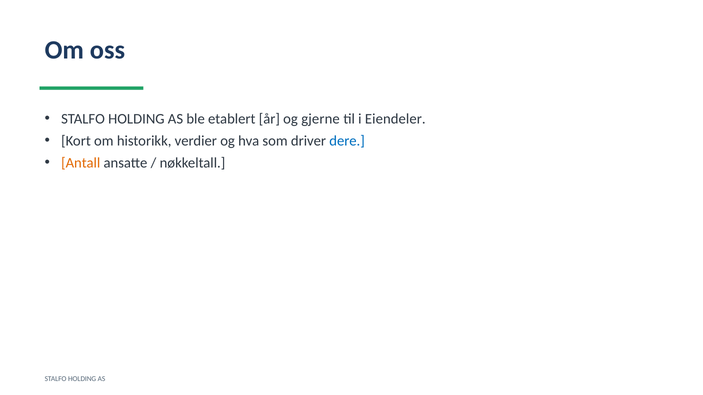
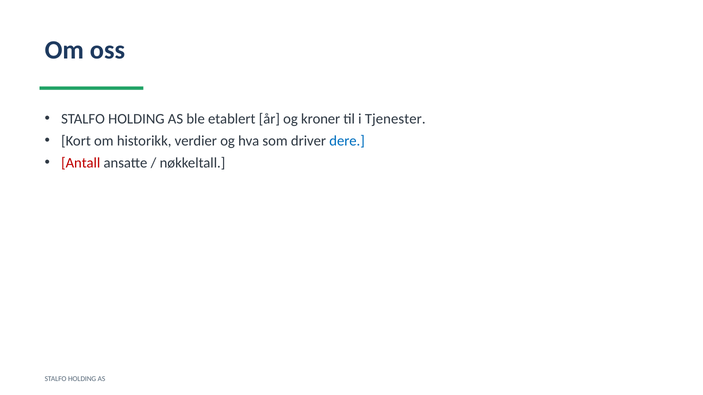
gjerne: gjerne -> kroner
Eiendeler: Eiendeler -> Tjenester
Antall colour: orange -> red
